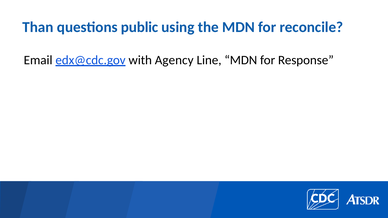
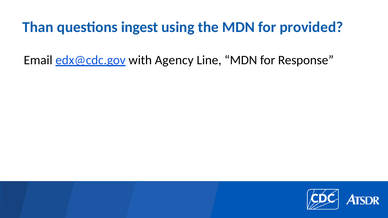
public: public -> ingest
reconcile: reconcile -> provided
